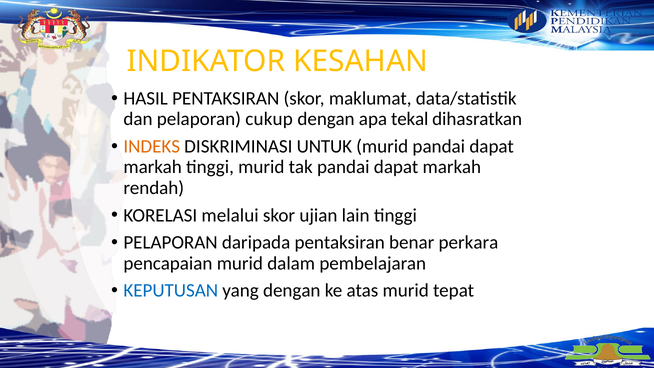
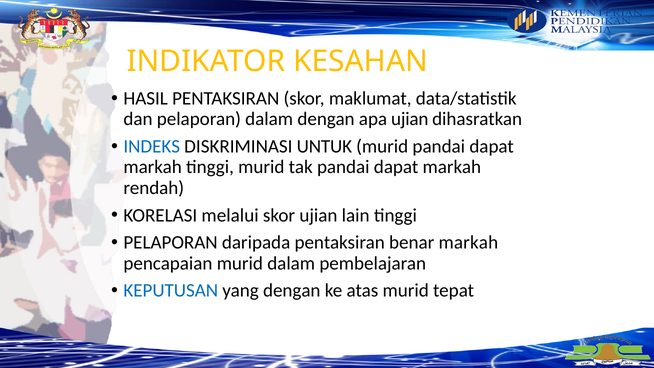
pelaporan cukup: cukup -> dalam
apa tekal: tekal -> ujian
INDEKS colour: orange -> blue
benar perkara: perkara -> markah
